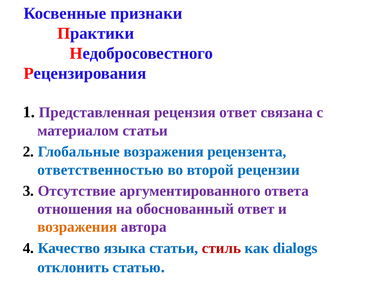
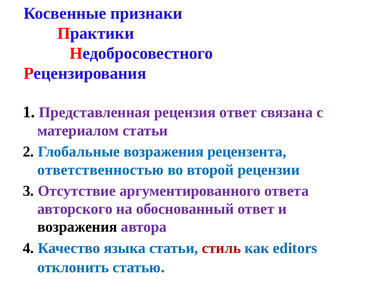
отношения: отношения -> авторского
возражения at (77, 227) colour: orange -> black
dialogs: dialogs -> editors
